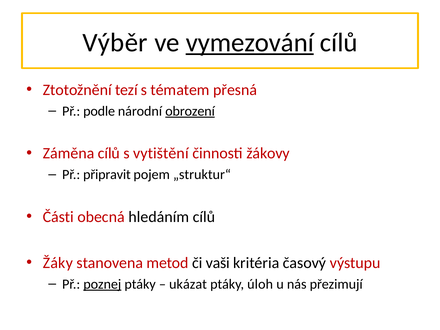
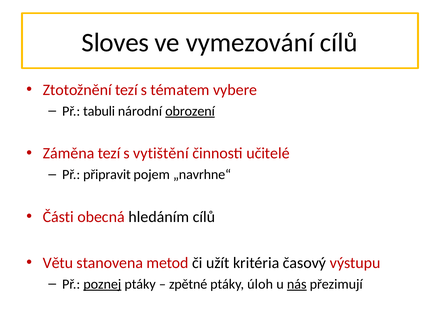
Výběr: Výběr -> Sloves
vymezování underline: present -> none
přesná: přesná -> vybere
podle: podle -> tabuli
Záměna cílů: cílů -> tezí
žákovy: žákovy -> učitelé
„struktur“: „struktur“ -> „navrhne“
Žáky: Žáky -> Větu
vaši: vaši -> užít
ukázat: ukázat -> zpětné
nás underline: none -> present
